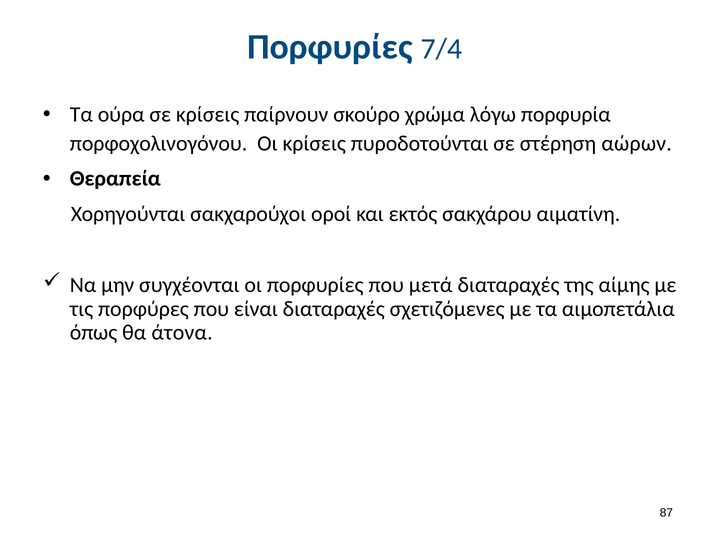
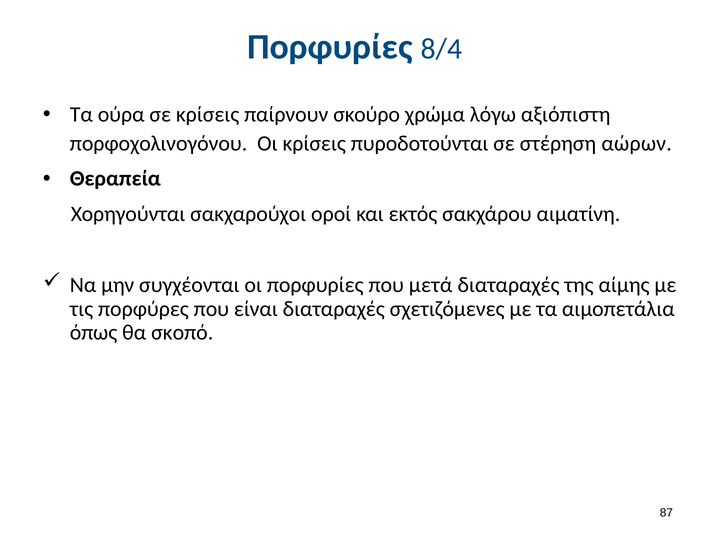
7/4: 7/4 -> 8/4
πορφυρία: πορφυρία -> αξιόπιστη
άτονα: άτονα -> σκοπό
